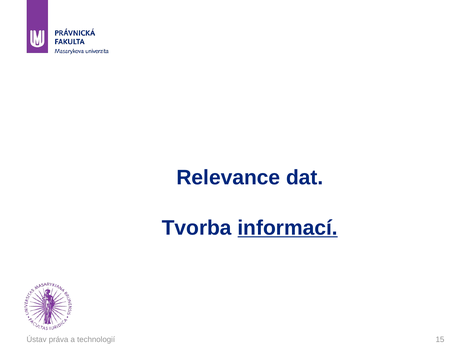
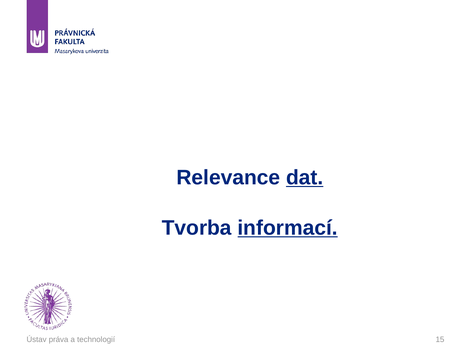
dat underline: none -> present
